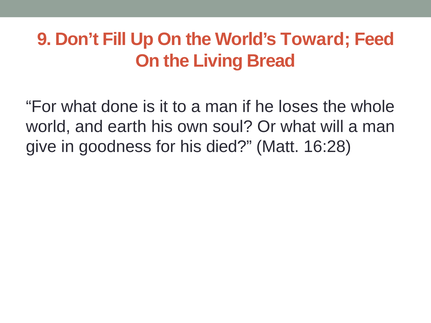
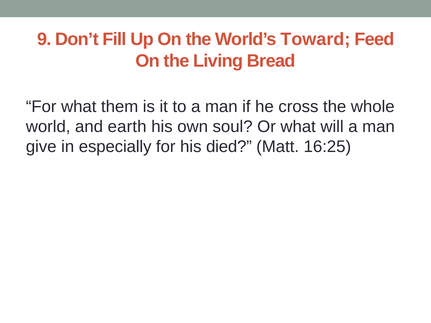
done: done -> them
loses: loses -> cross
goodness: goodness -> especially
16:28: 16:28 -> 16:25
